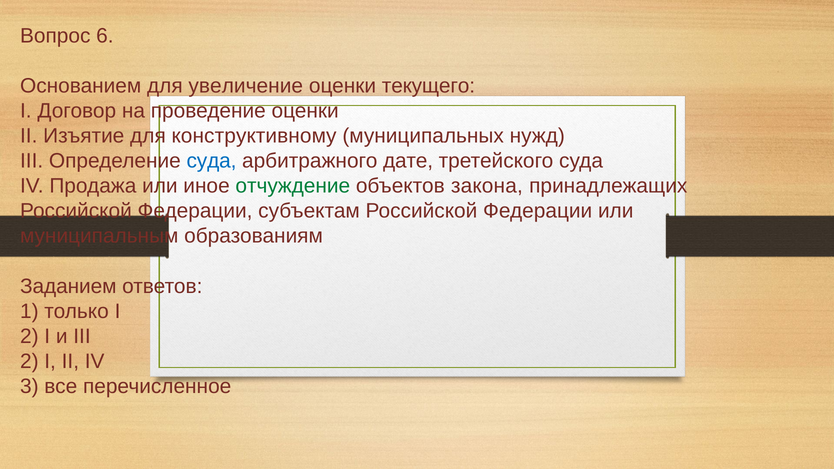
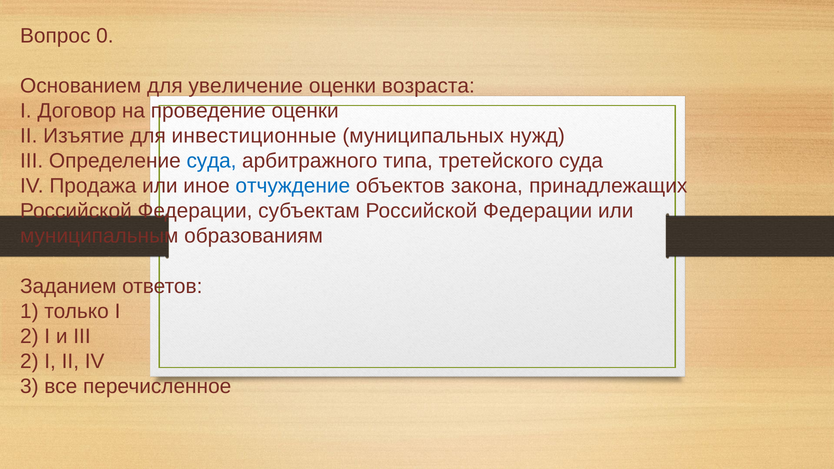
6: 6 -> 0
текущего: текущего -> возраста
конструктивному: конструктивному -> инвестиционные
дате: дате -> типа
отчуждение colour: green -> blue
